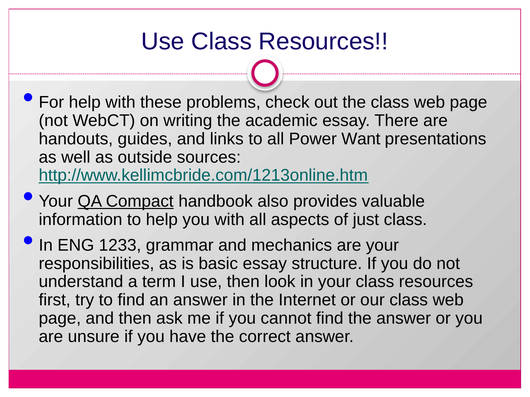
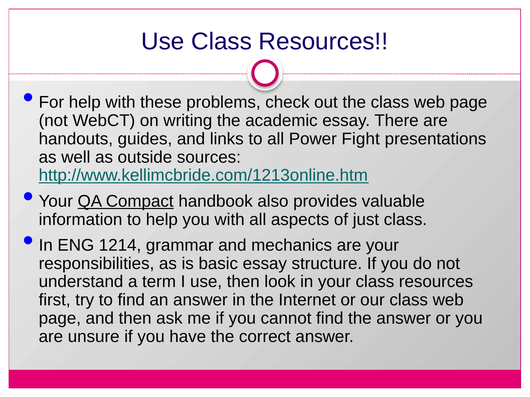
Want: Want -> Fight
1233: 1233 -> 1214
